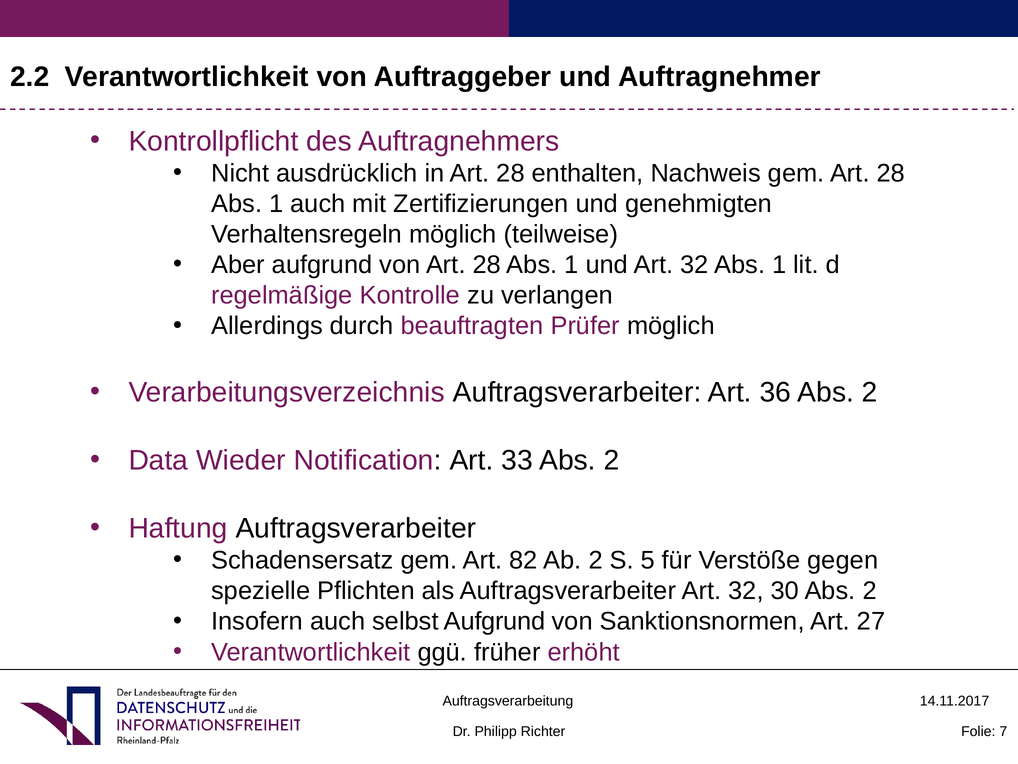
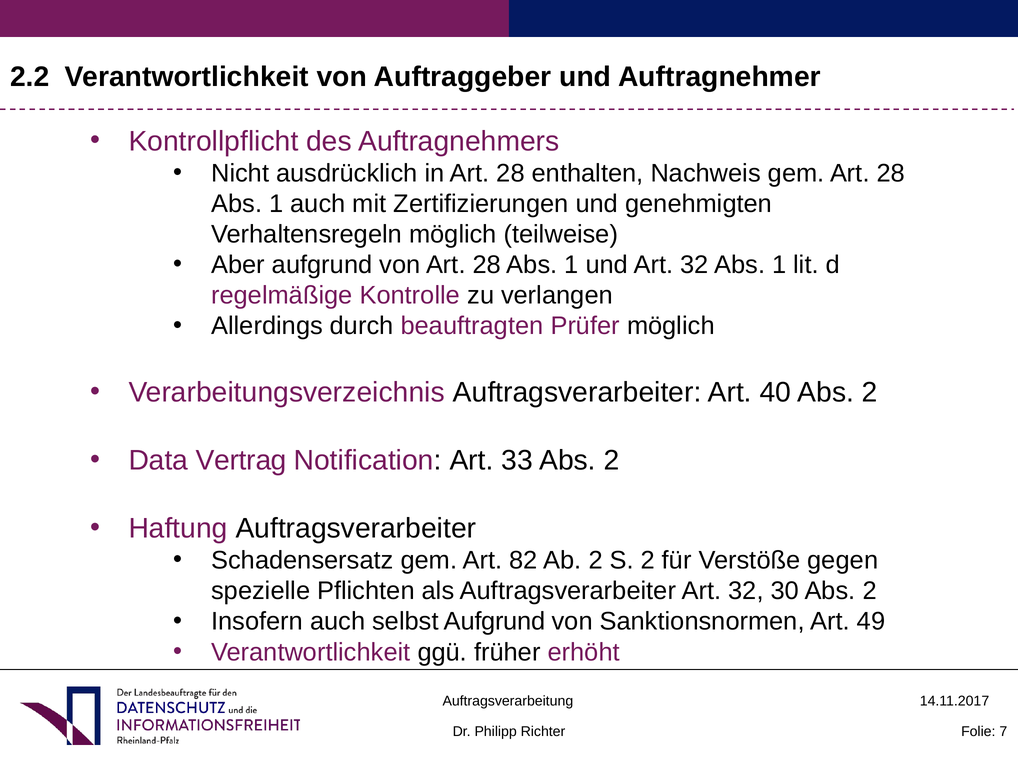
36: 36 -> 40
Wieder: Wieder -> Vertrag
S 5: 5 -> 2
27: 27 -> 49
